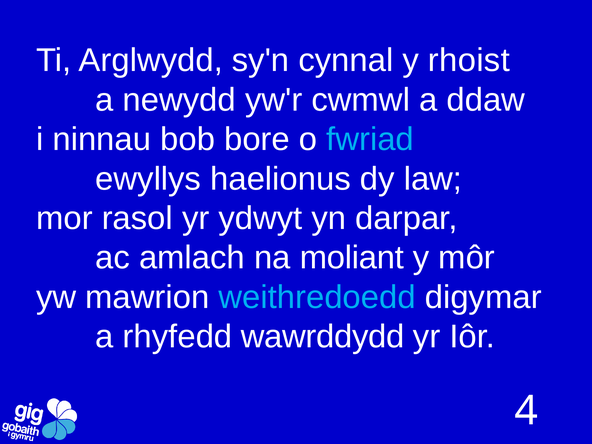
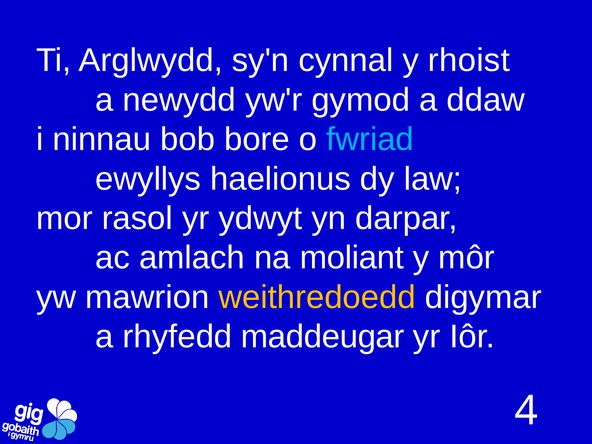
cwmwl: cwmwl -> gymod
weithredoedd colour: light blue -> yellow
wawrddydd: wawrddydd -> maddeugar
